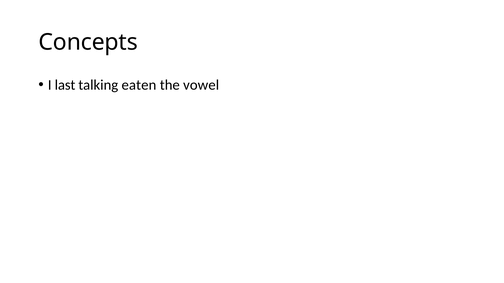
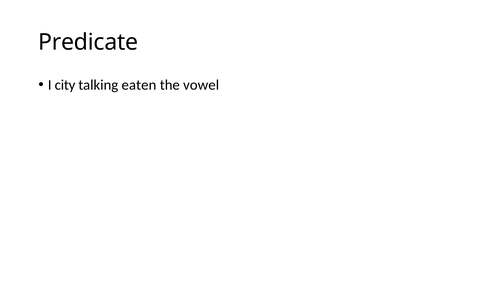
Concepts: Concepts -> Predicate
last: last -> city
